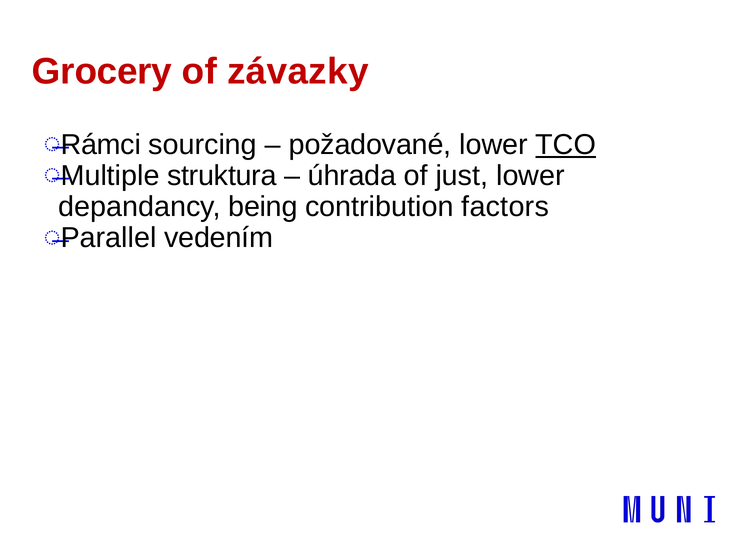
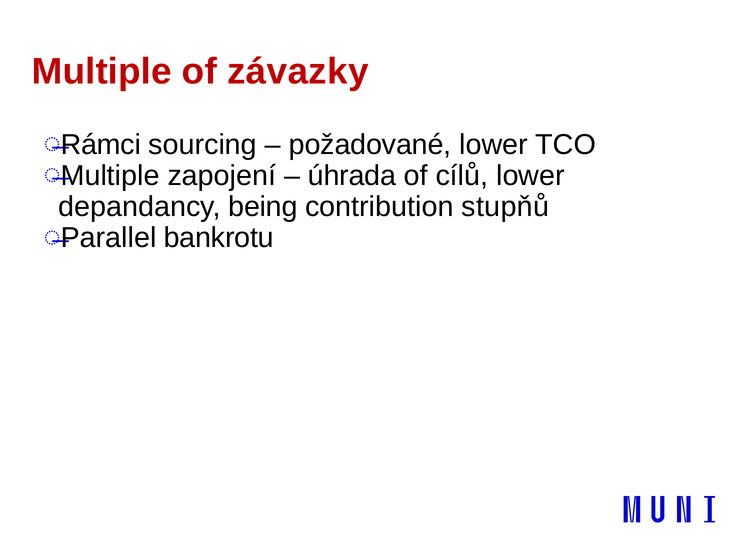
Grocery at (102, 72): Grocery -> Multiple
TCO underline: present -> none
struktura: struktura -> zapojení
just: just -> cílů
factors: factors -> stupňů
vedením: vedením -> bankrotu
